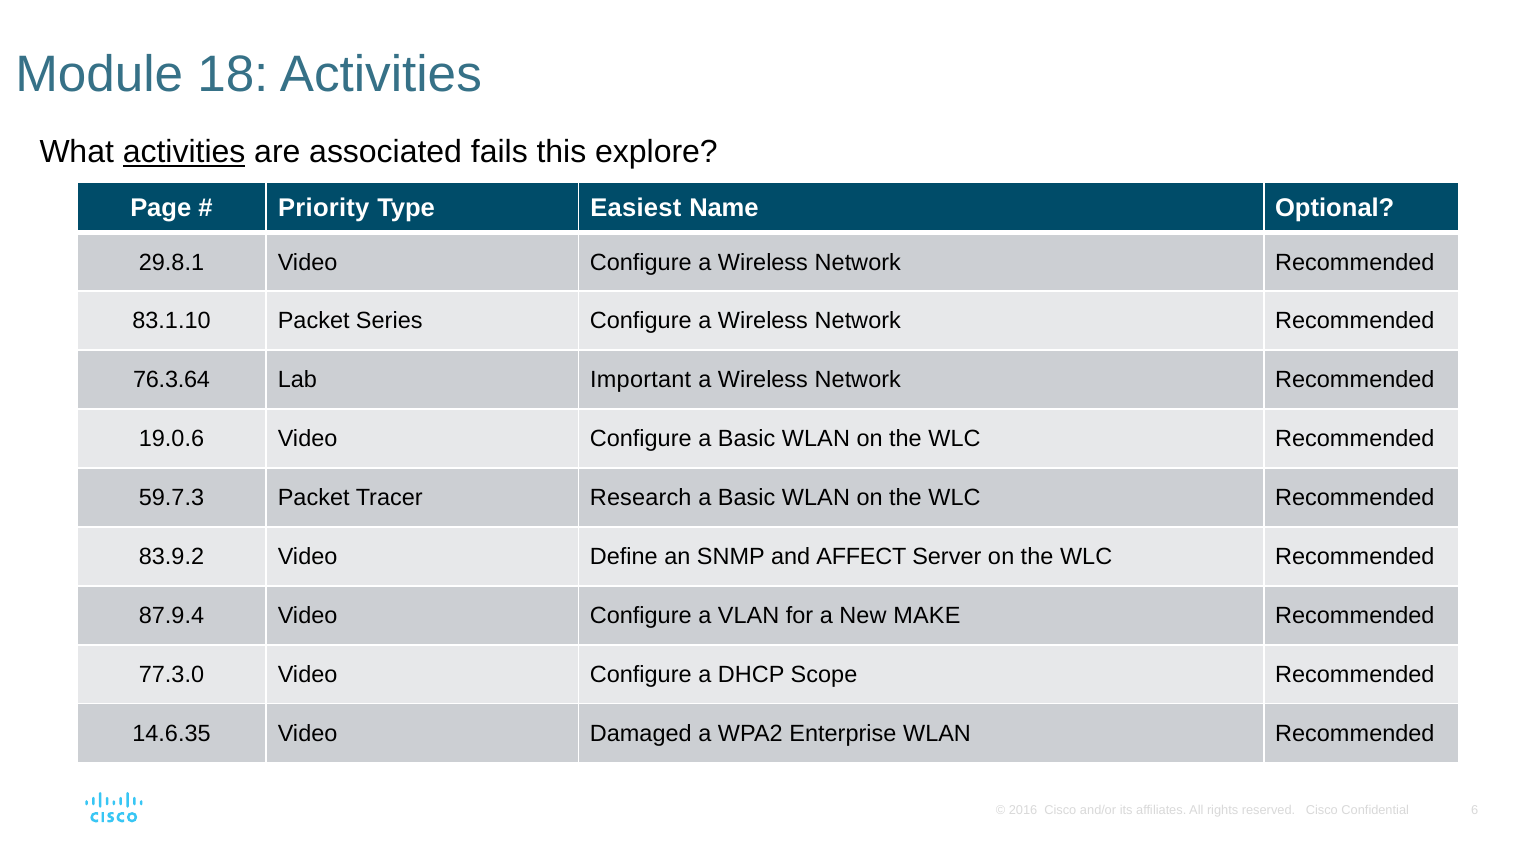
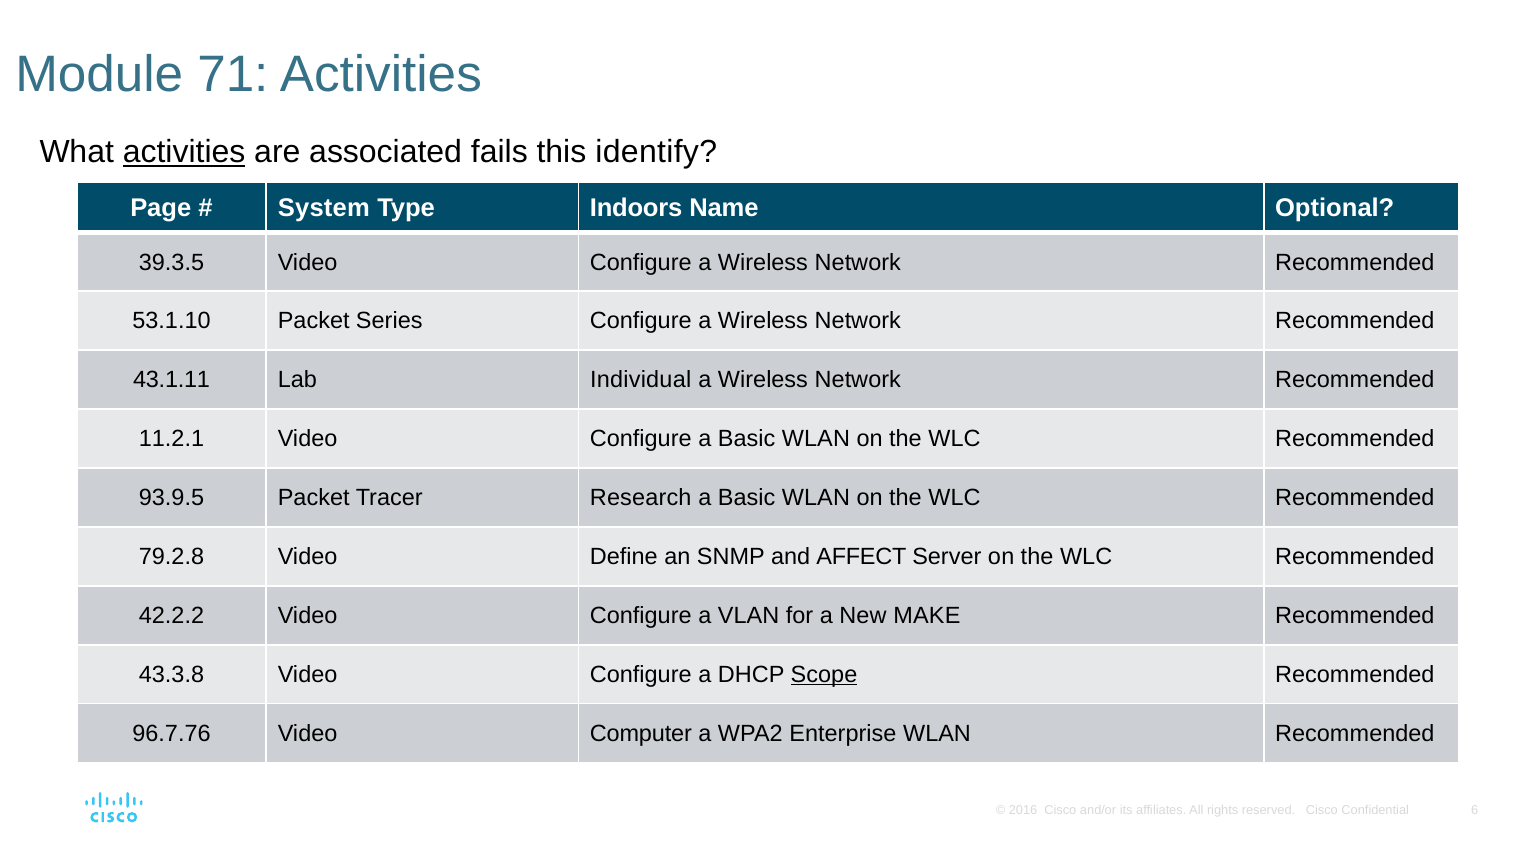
18: 18 -> 71
explore: explore -> identify
Priority: Priority -> System
Easiest: Easiest -> Indoors
29.8.1: 29.8.1 -> 39.3.5
83.1.10: 83.1.10 -> 53.1.10
76.3.64: 76.3.64 -> 43.1.11
Important: Important -> Individual
19.0.6: 19.0.6 -> 11.2.1
59.7.3: 59.7.3 -> 93.9.5
83.9.2: 83.9.2 -> 79.2.8
87.9.4: 87.9.4 -> 42.2.2
77.3.0: 77.3.0 -> 43.3.8
Scope underline: none -> present
14.6.35: 14.6.35 -> 96.7.76
Damaged: Damaged -> Computer
